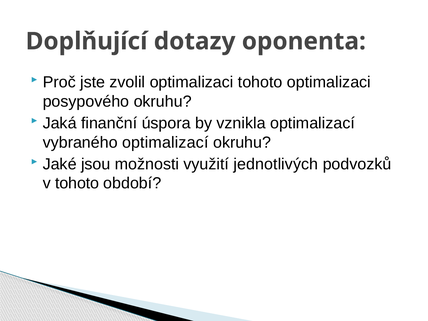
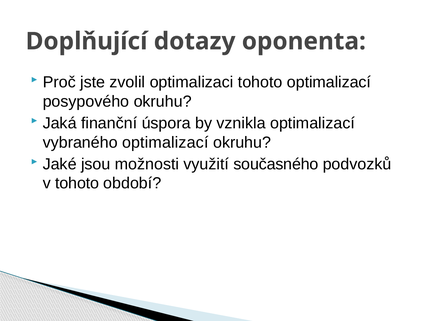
tohoto optimalizaci: optimalizaci -> optimalizací
jednotlivých: jednotlivých -> současného
